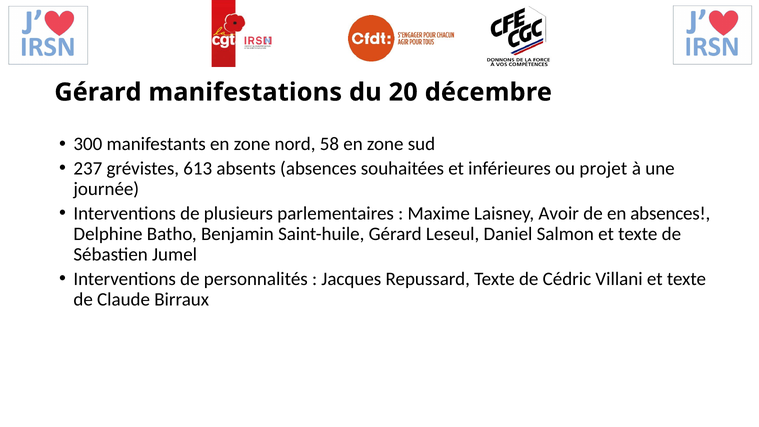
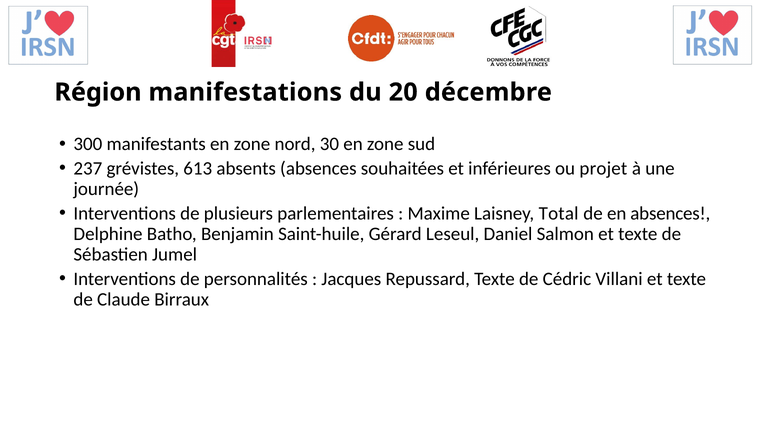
Gérard at (98, 92): Gérard -> Région
58: 58 -> 30
Avoir: Avoir -> Total
